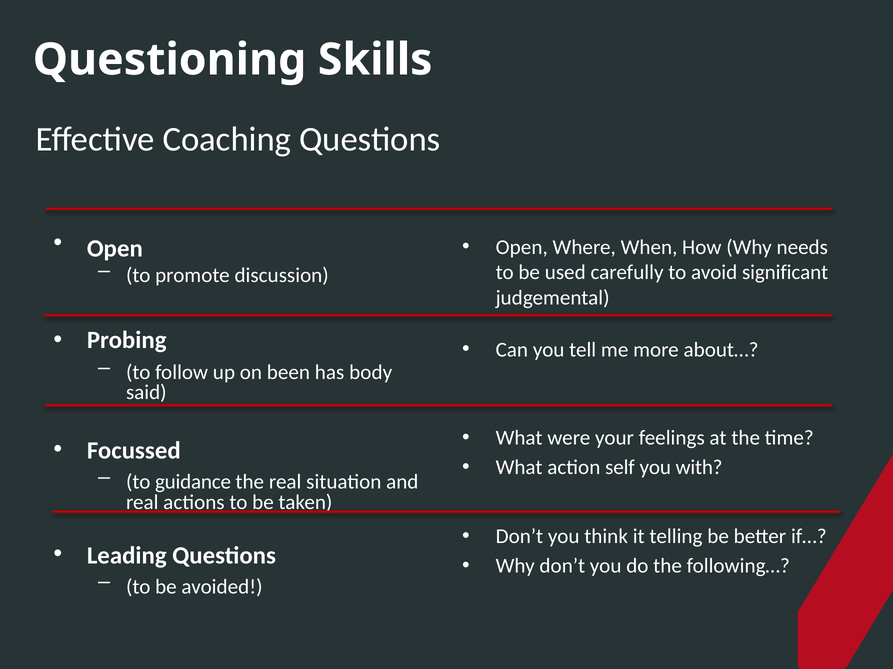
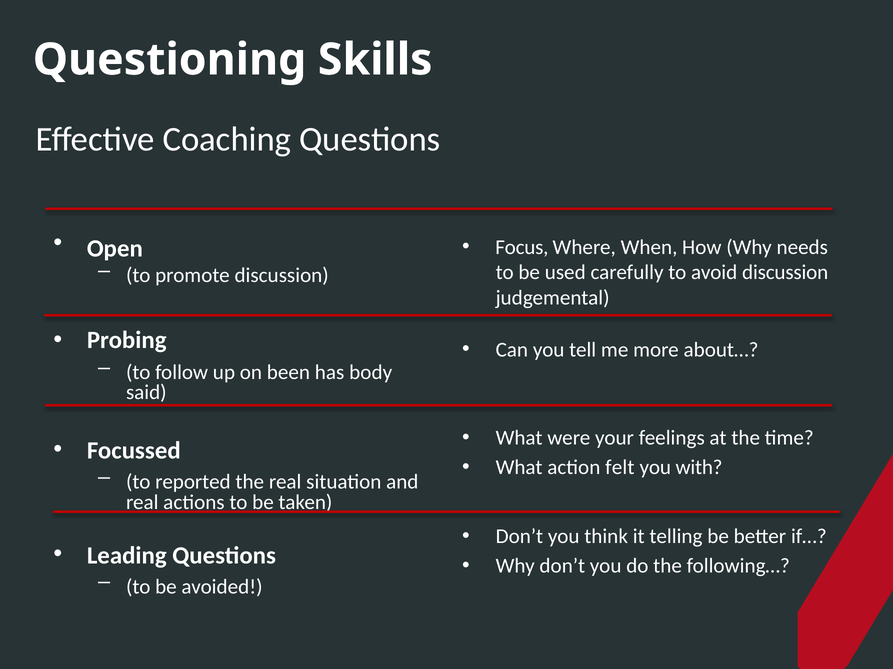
Open at (522, 247): Open -> Focus
avoid significant: significant -> discussion
self: self -> felt
guidance: guidance -> reported
